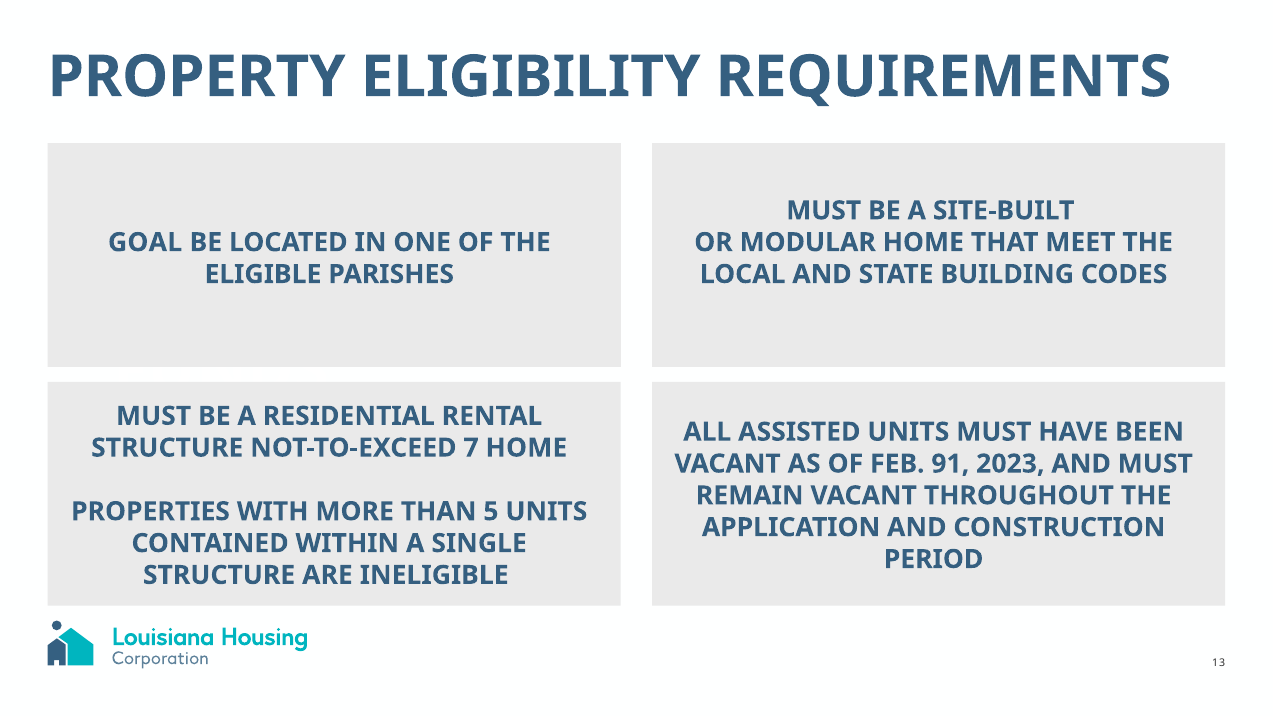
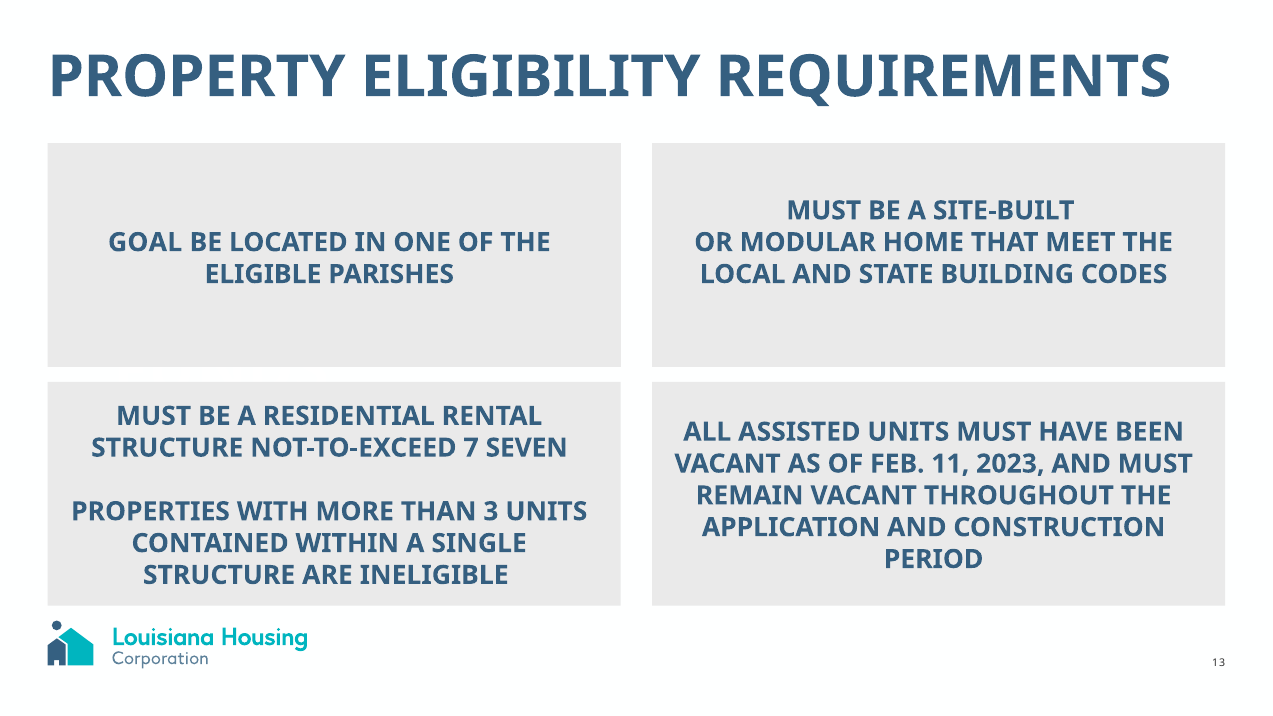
7 HOME: HOME -> SEVEN
91: 91 -> 11
5: 5 -> 3
